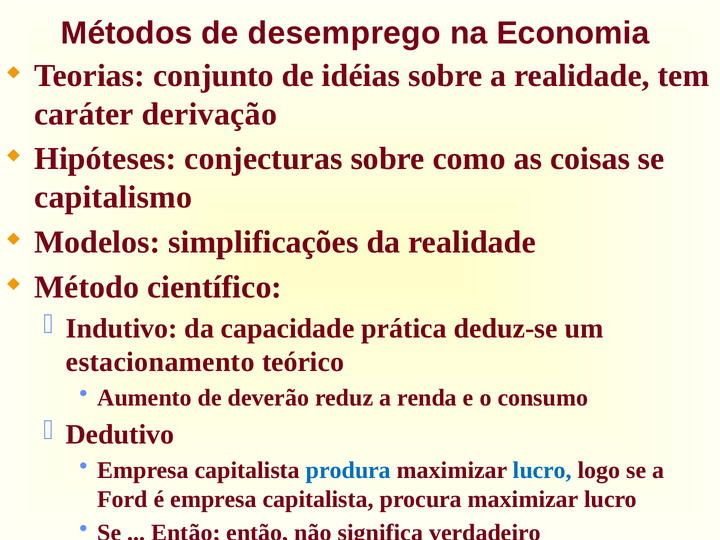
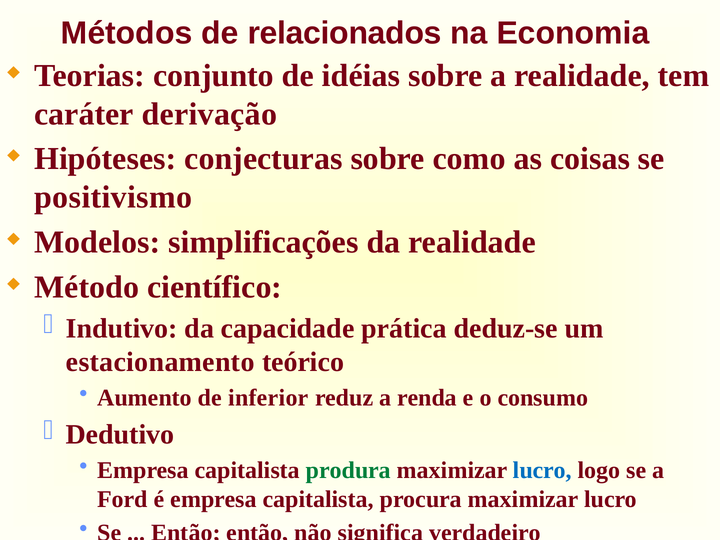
desemprego: desemprego -> relacionados
capitalismo: capitalismo -> positivismo
deverão: deverão -> inferior
produra colour: blue -> green
